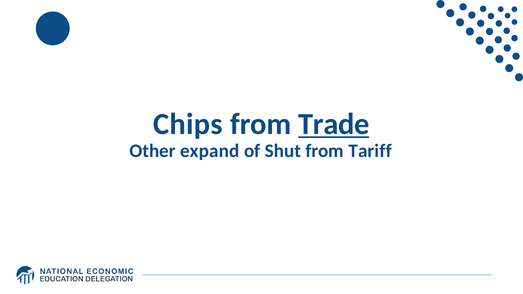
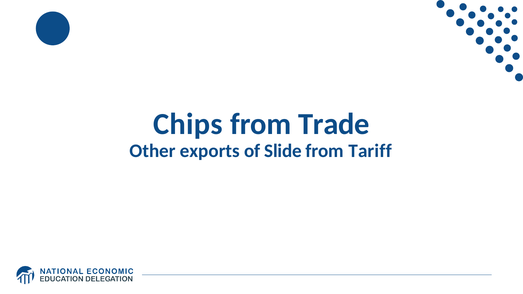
Trade underline: present -> none
expand: expand -> exports
Shut: Shut -> Slide
